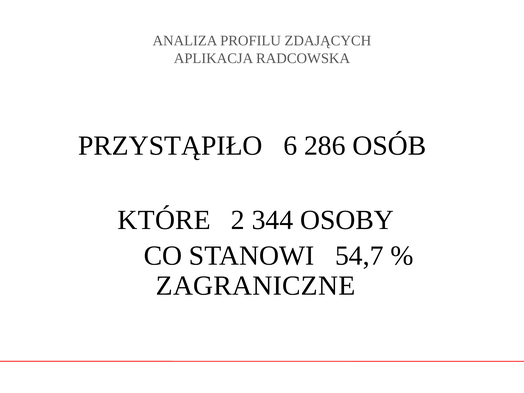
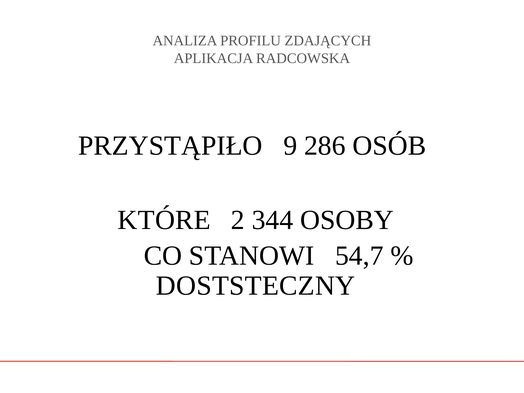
6: 6 -> 9
ZAGRANICZNE: ZAGRANICZNE -> DOSTSTECZNY
